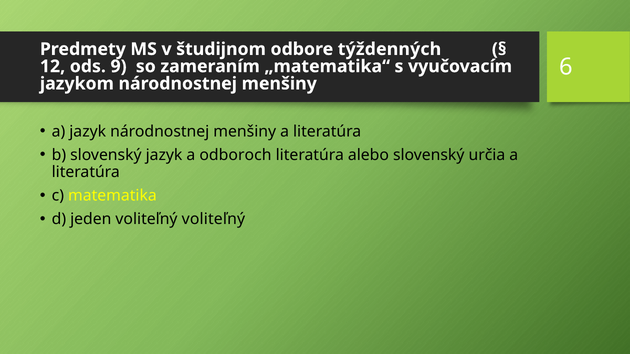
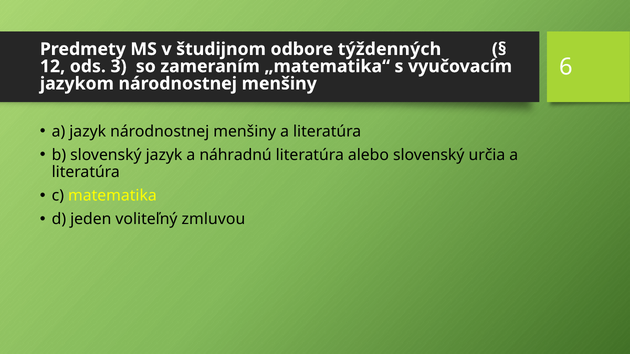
9: 9 -> 3
odboroch: odboroch -> náhradnú
voliteľný voliteľný: voliteľný -> zmluvou
